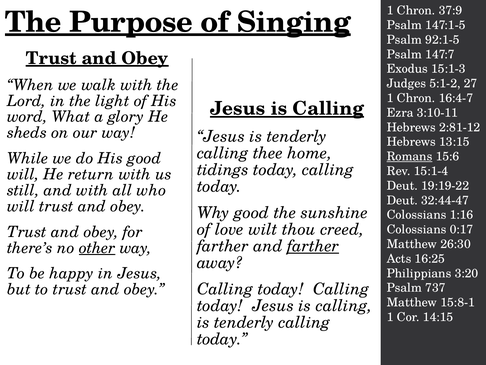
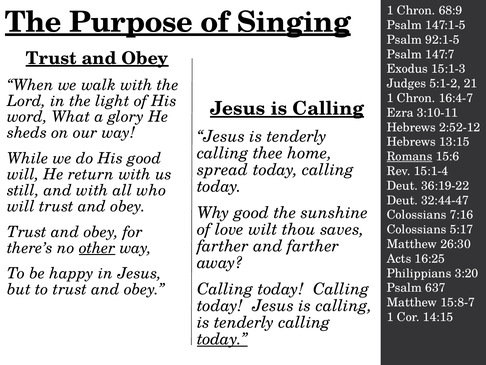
37:9: 37:9 -> 68:9
27: 27 -> 21
2:81-12: 2:81-12 -> 2:52-12
tidings: tidings -> spread
19:19-22: 19:19-22 -> 36:19-22
1:16: 1:16 -> 7:16
creed: creed -> saves
0:17: 0:17 -> 5:17
farther at (313, 246) underline: present -> none
737: 737 -> 637
15:8-1: 15:8-1 -> 15:8-7
today at (222, 339) underline: none -> present
